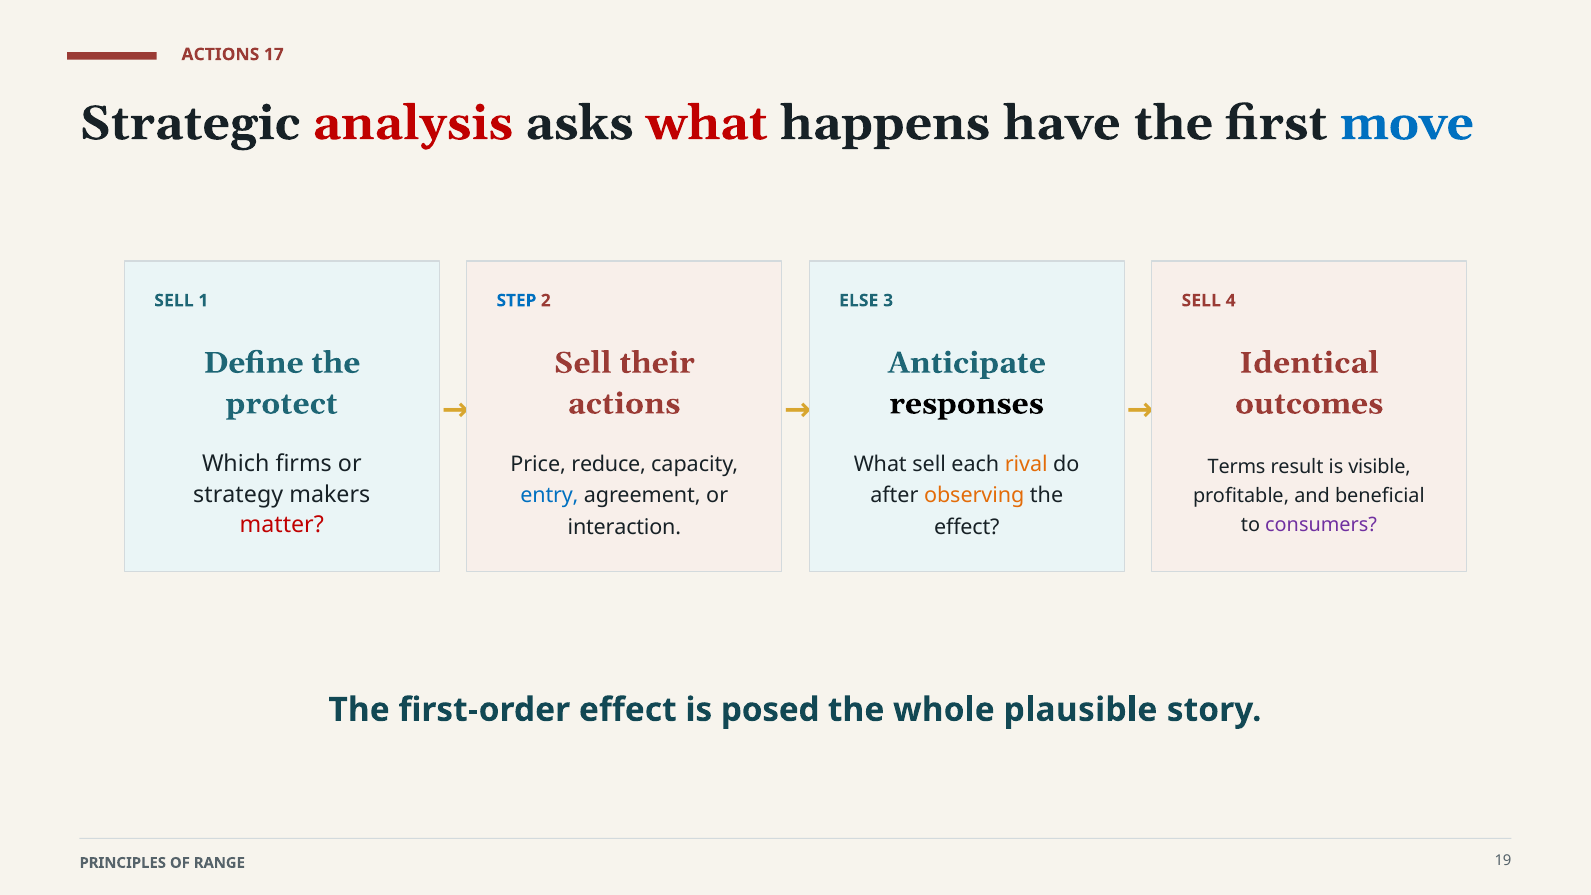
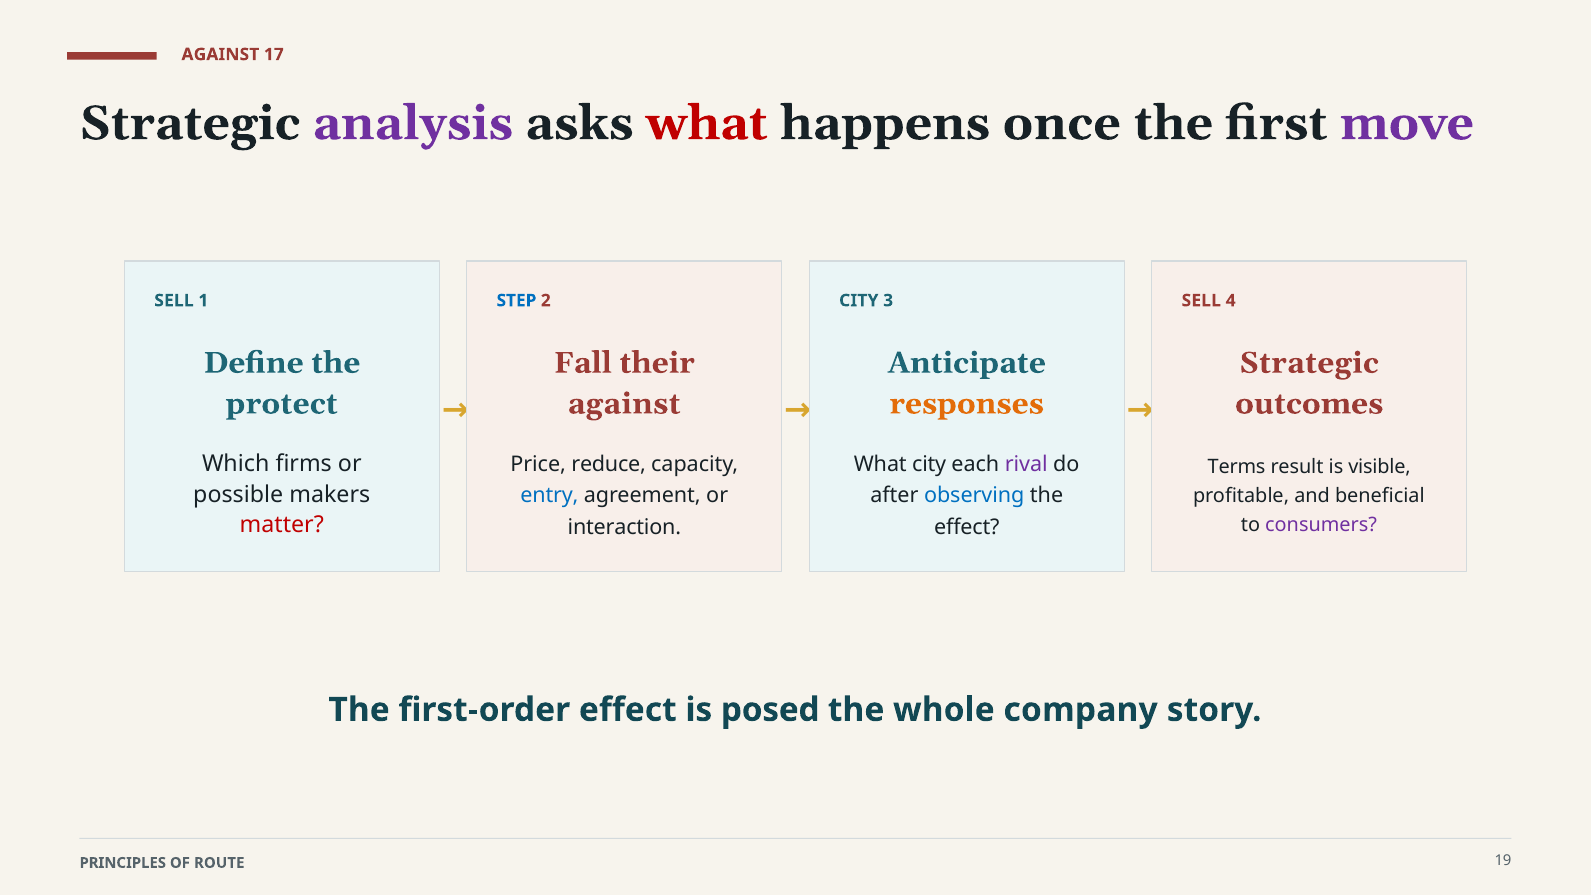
ACTIONS at (220, 54): ACTIONS -> AGAINST
analysis colour: red -> purple
have: have -> once
move colour: blue -> purple
ELSE at (859, 301): ELSE -> CITY
Sell at (583, 363): Sell -> Fall
Identical at (1309, 363): Identical -> Strategic
actions at (624, 404): actions -> against
responses colour: black -> orange
What sell: sell -> city
rival colour: orange -> purple
strategy: strategy -> possible
observing colour: orange -> blue
plausible: plausible -> company
RANGE: RANGE -> ROUTE
